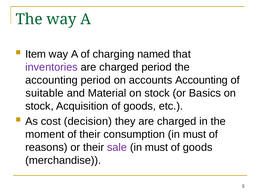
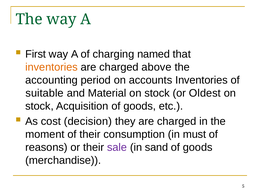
Item: Item -> First
inventories at (52, 67) colour: purple -> orange
charged period: period -> above
accounts Accounting: Accounting -> Inventories
Basics: Basics -> Oldest
must at (157, 147): must -> sand
